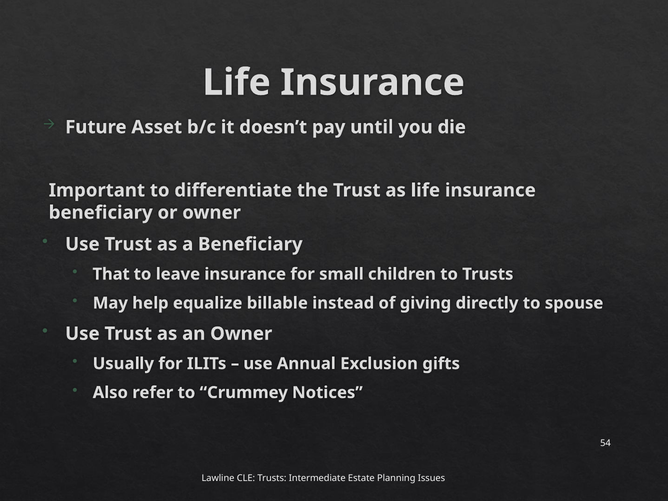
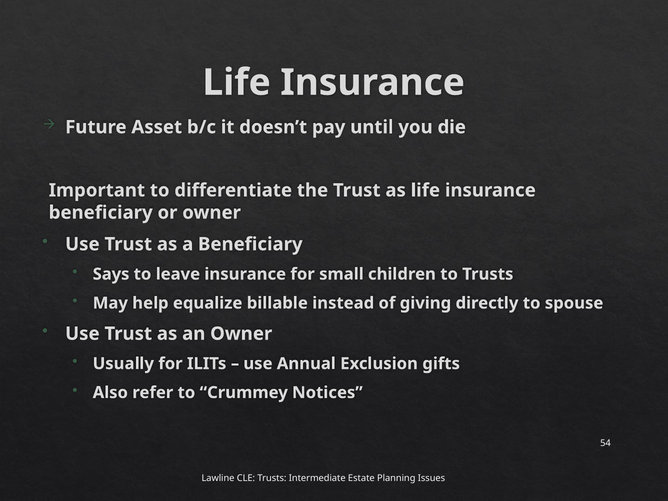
That: That -> Says
